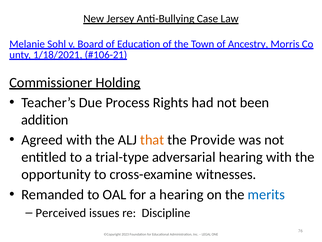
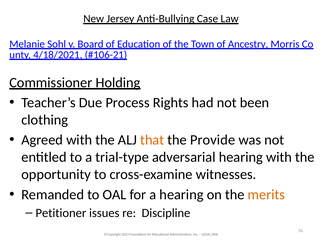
1/18/2021: 1/18/2021 -> 4/18/2021
addition: addition -> clothing
merits colour: blue -> orange
Perceived: Perceived -> Petitioner
